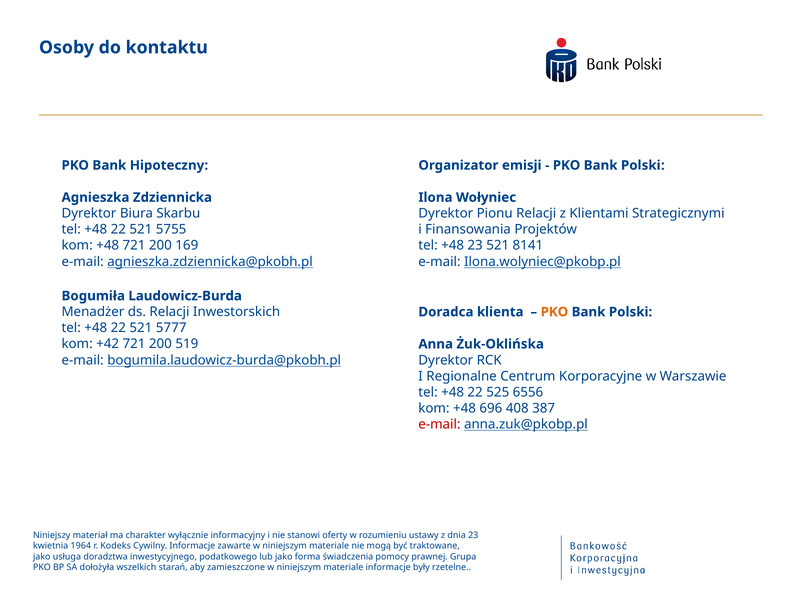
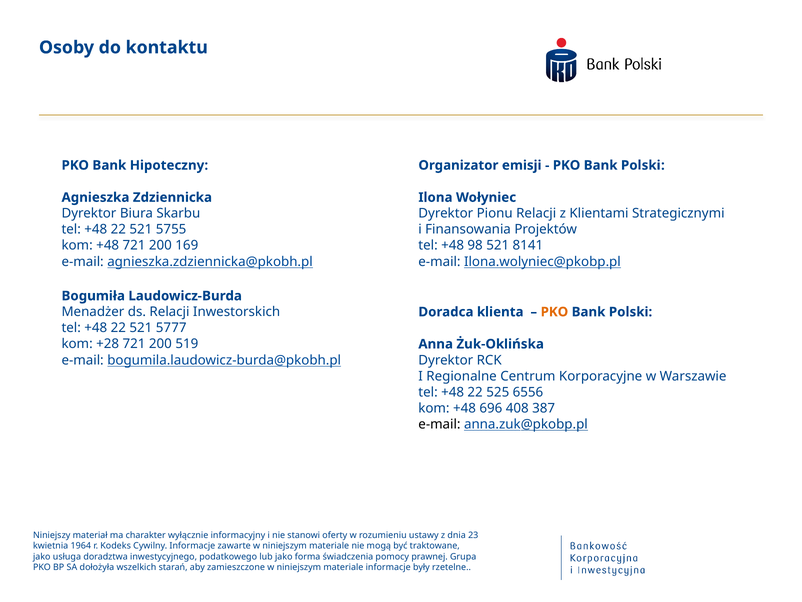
+48 23: 23 -> 98
+42: +42 -> +28
e-mail at (439, 424) colour: red -> black
